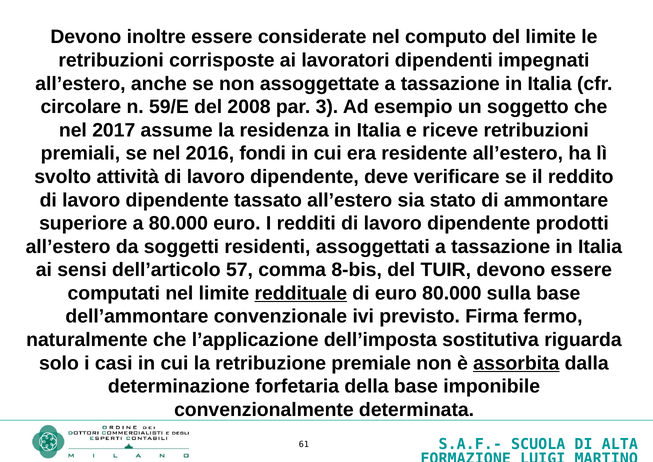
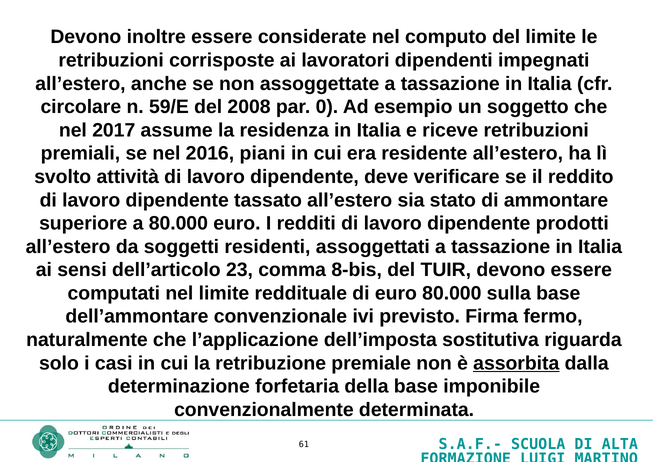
3: 3 -> 0
fondi: fondi -> piani
57: 57 -> 23
reddituale underline: present -> none
